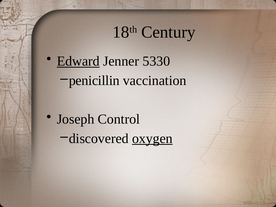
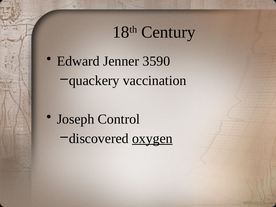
Edward underline: present -> none
5330: 5330 -> 3590
penicillin: penicillin -> quackery
